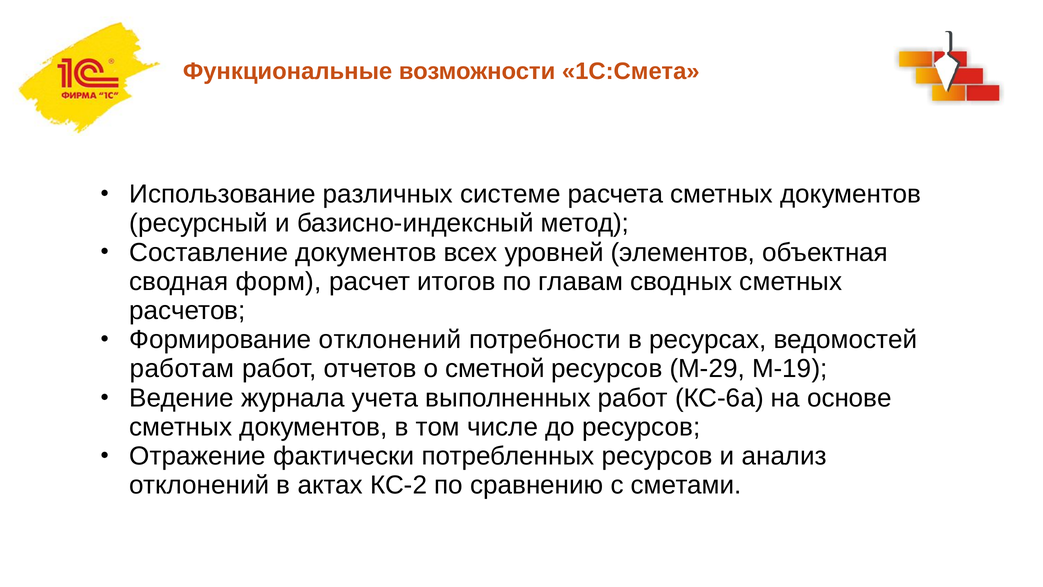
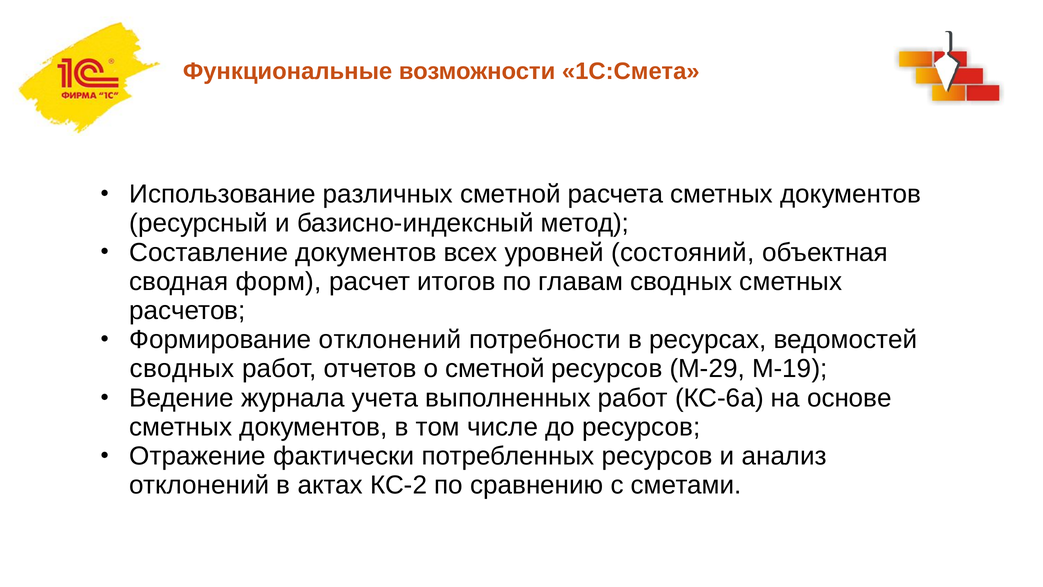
различных системе: системе -> сметной
элементов: элементов -> состояний
работам at (182, 369): работам -> сводных
